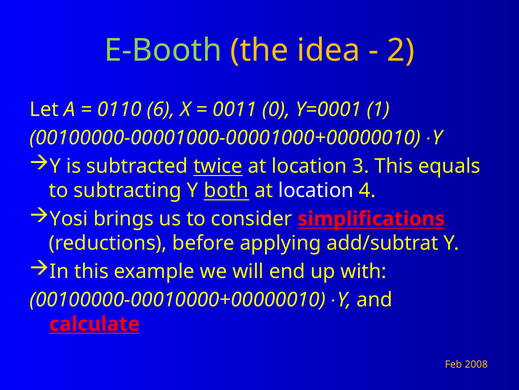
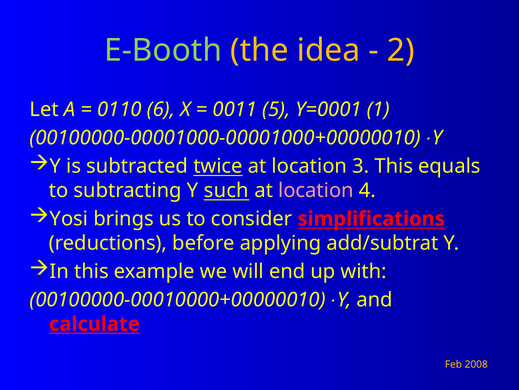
0: 0 -> 5
both: both -> such
location at (316, 190) colour: white -> pink
